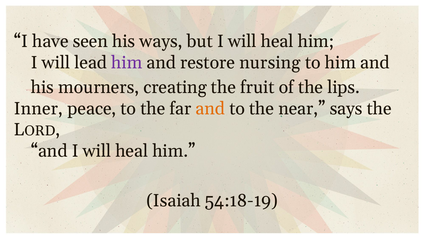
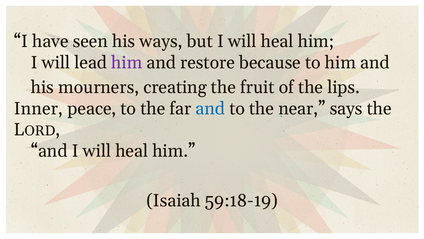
nursing: nursing -> because
and at (210, 108) colour: orange -> blue
54:18-19: 54:18-19 -> 59:18-19
